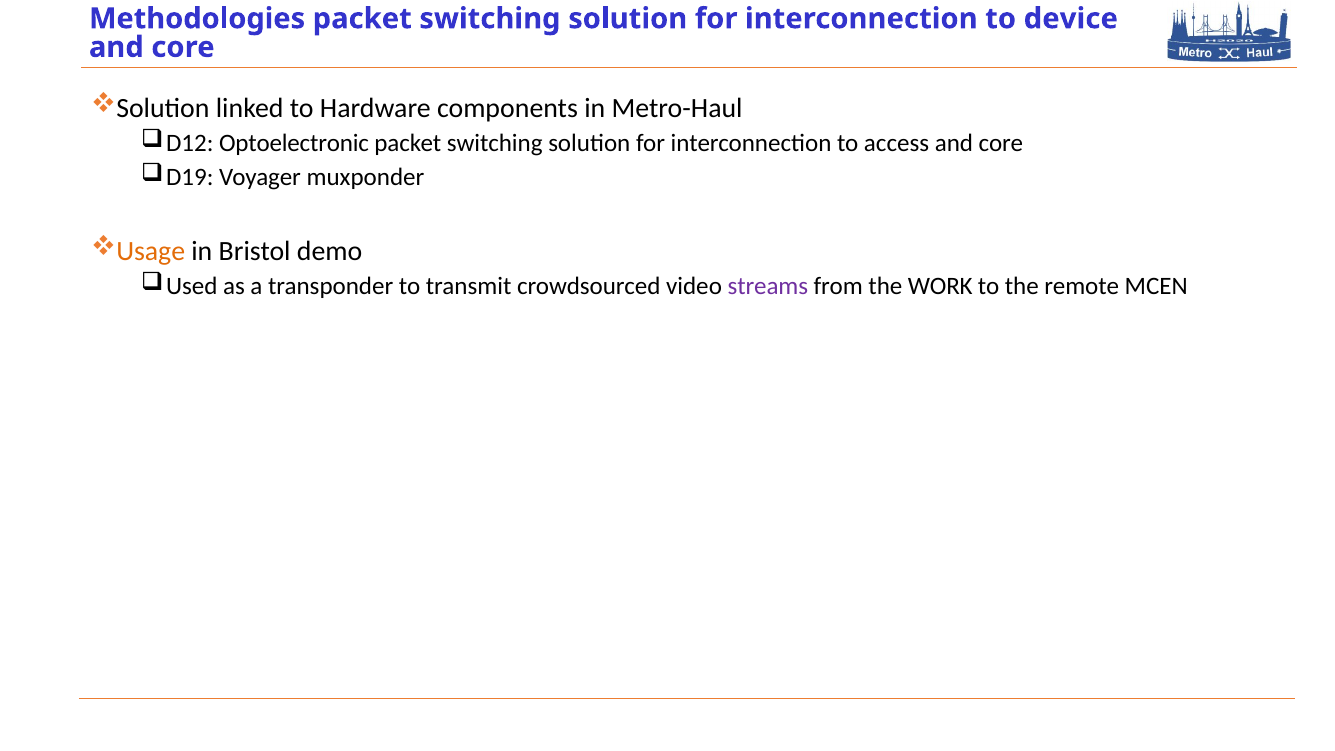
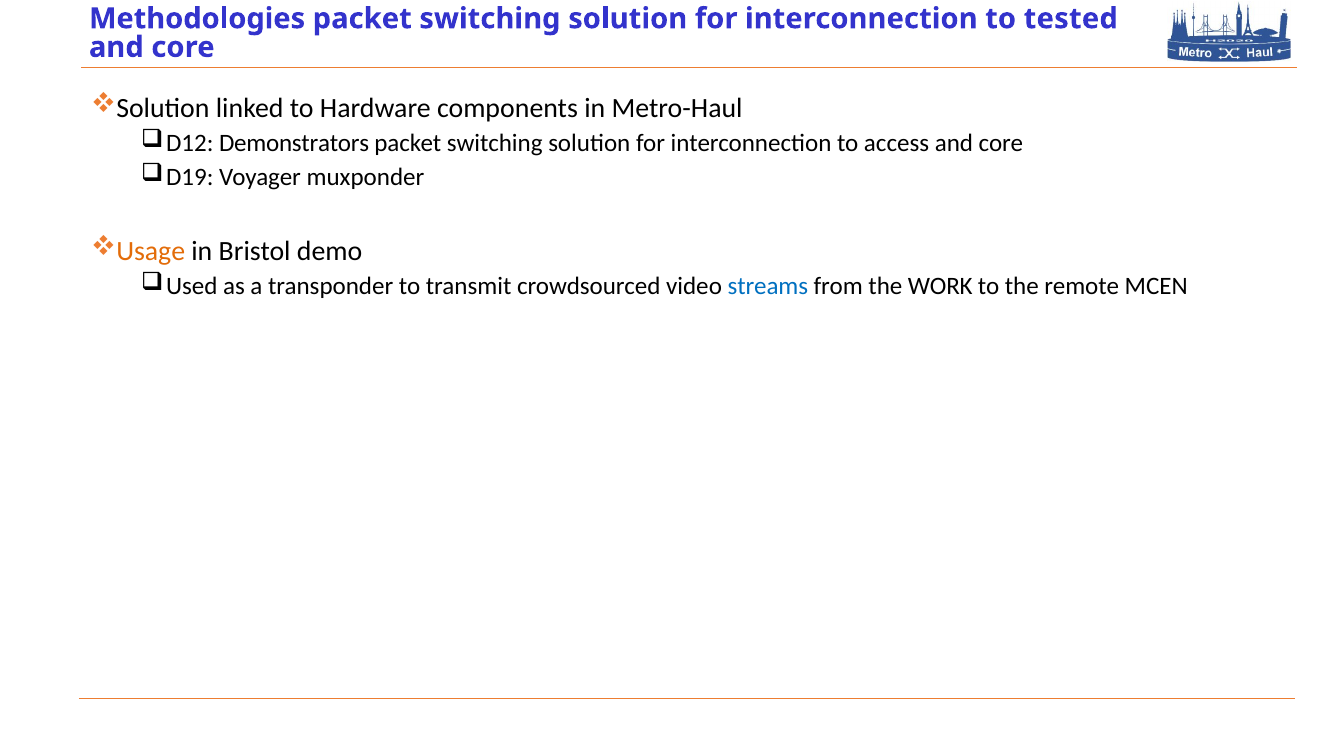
device: device -> tested
Optoelectronic: Optoelectronic -> Demonstrators
streams colour: purple -> blue
